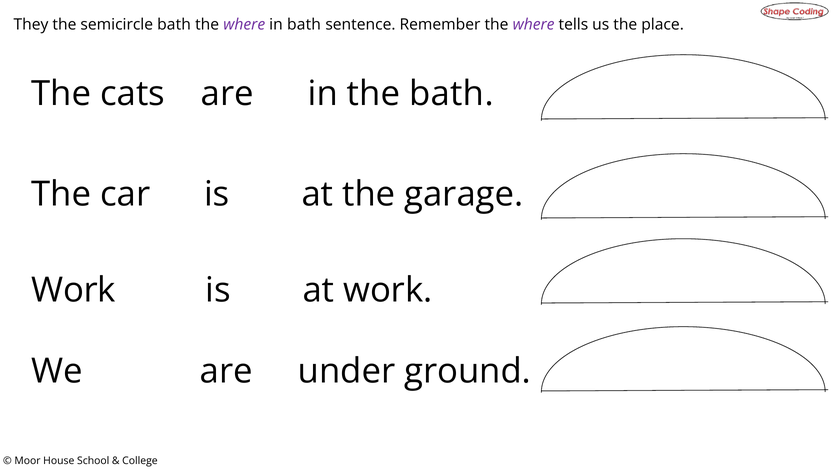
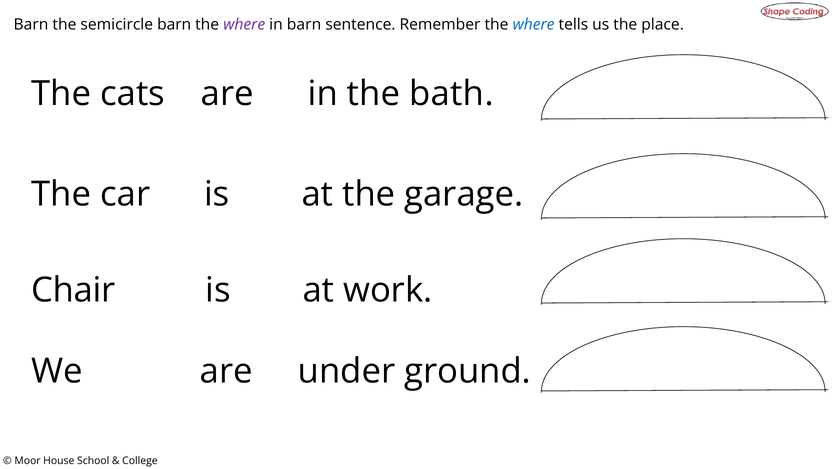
They at (31, 25): They -> Barn
semicircle bath: bath -> barn
in bath: bath -> barn
where at (534, 25) colour: purple -> blue
Work at (73, 290): Work -> Chair
